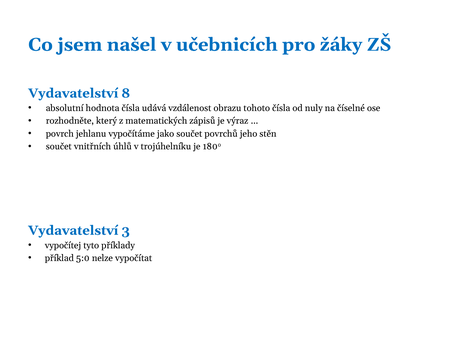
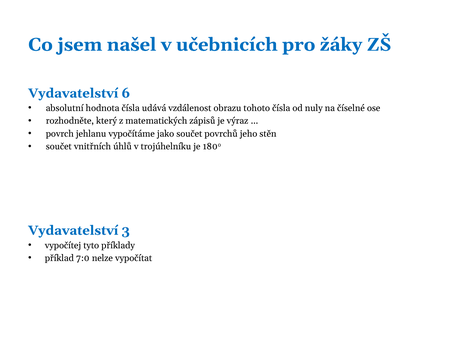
8: 8 -> 6
5:0: 5:0 -> 7:0
